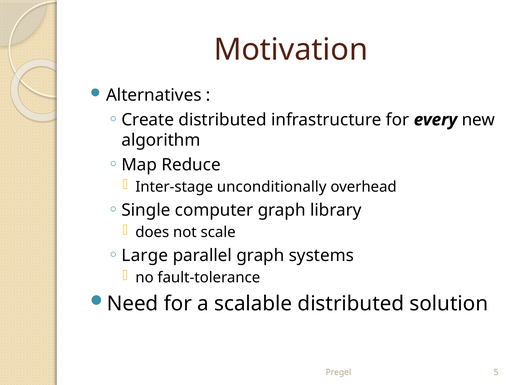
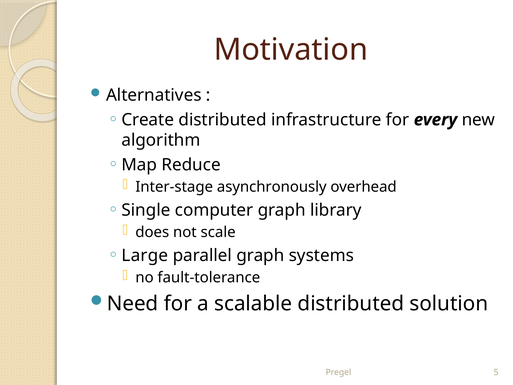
unconditionally: unconditionally -> asynchronously
